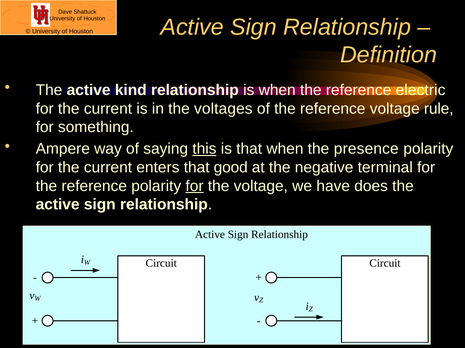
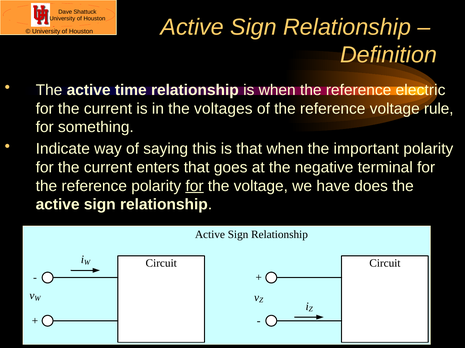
kind: kind -> time
Ampere: Ampere -> Indicate
this underline: present -> none
presence: presence -> important
good: good -> goes
